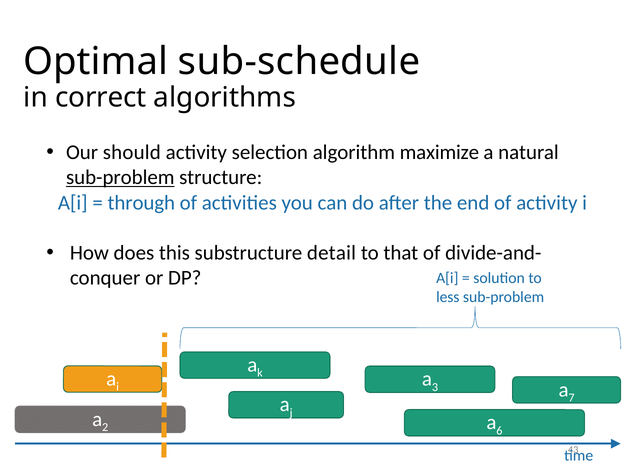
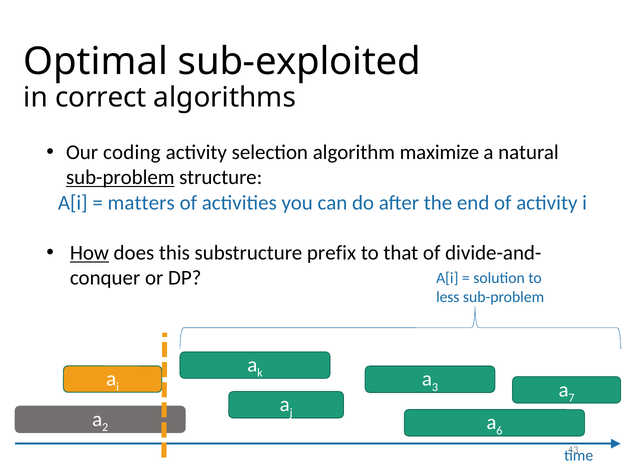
sub-schedule: sub-schedule -> sub-exploited
should: should -> coding
through: through -> matters
How underline: none -> present
detail: detail -> prefix
